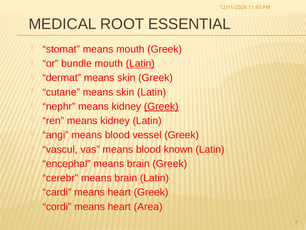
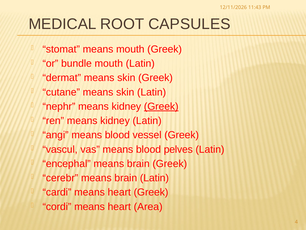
ESSENTIAL: ESSENTIAL -> CAPSULES
Latin at (140, 63) underline: present -> none
known: known -> pelves
